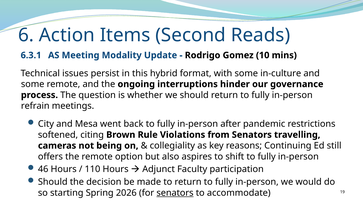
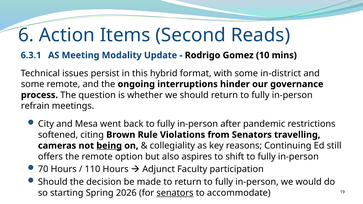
in-culture: in-culture -> in-district
being underline: none -> present
46: 46 -> 70
